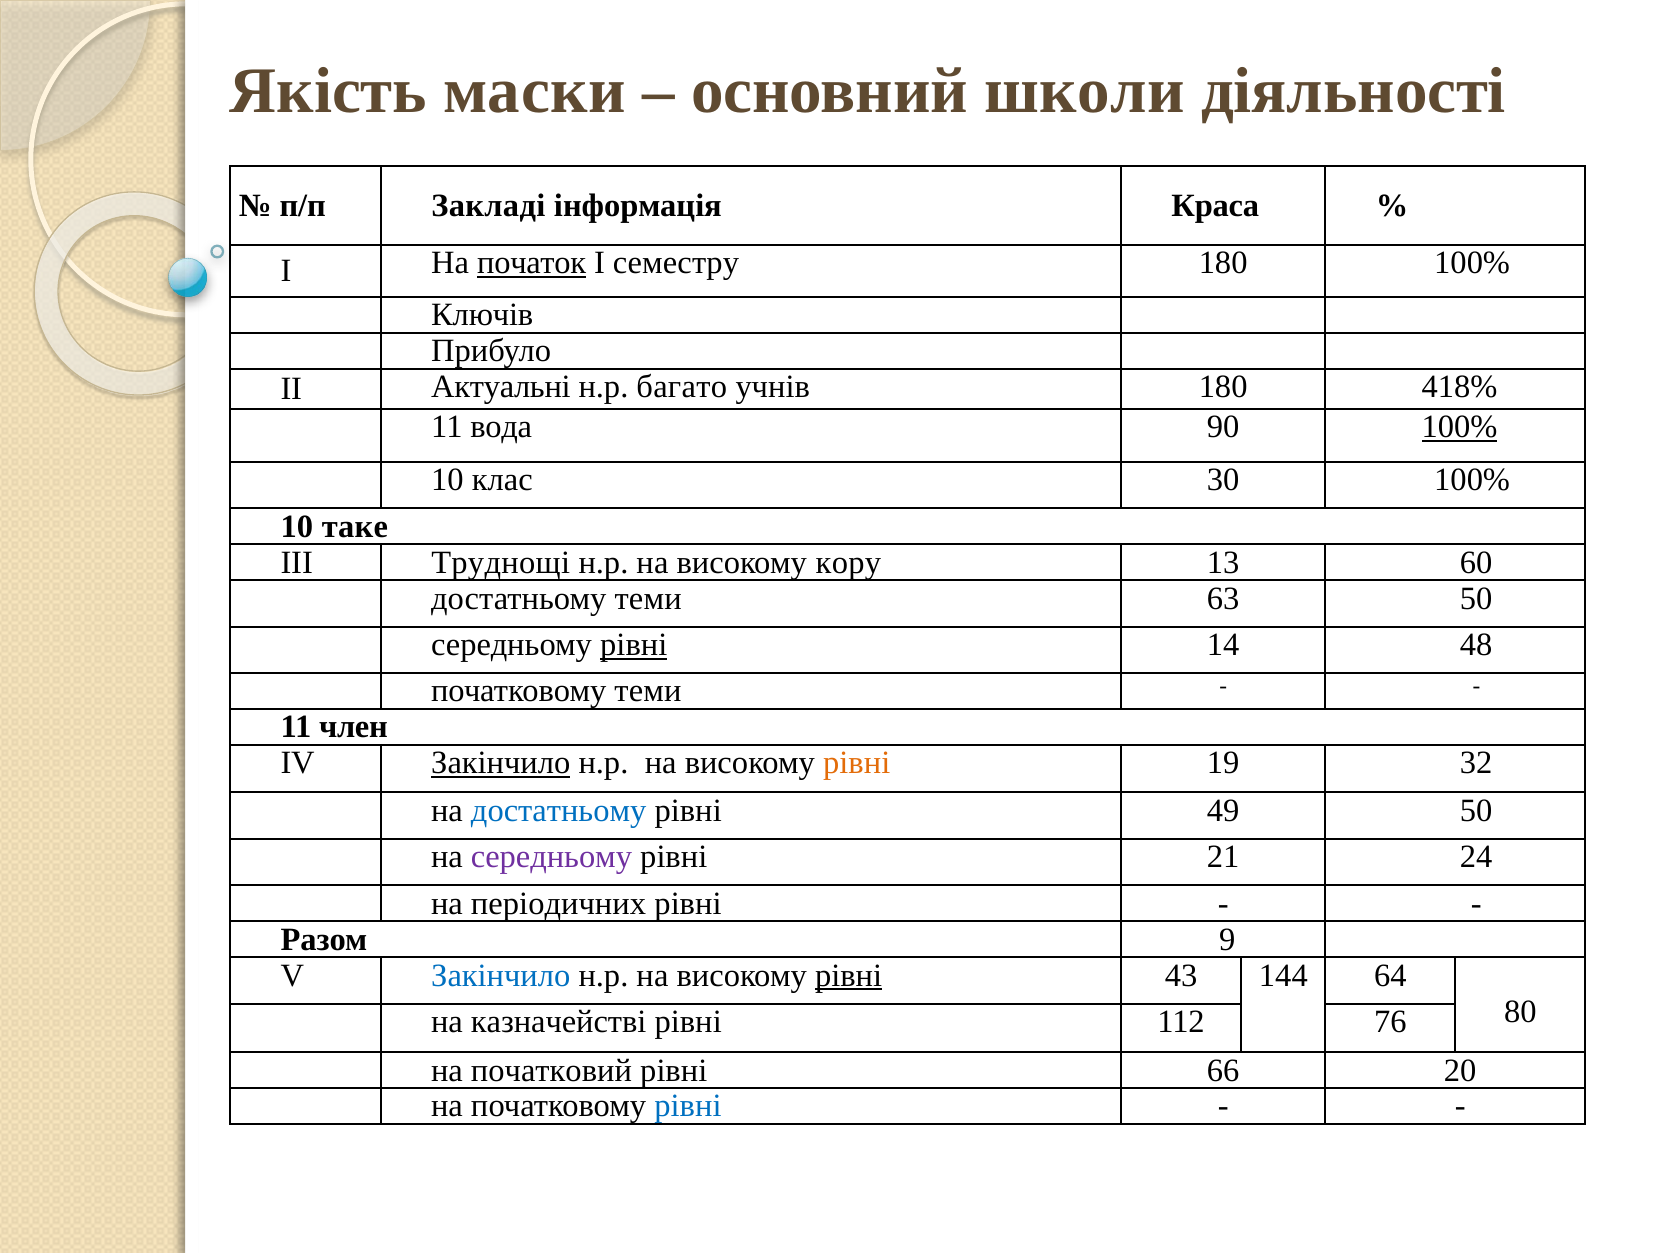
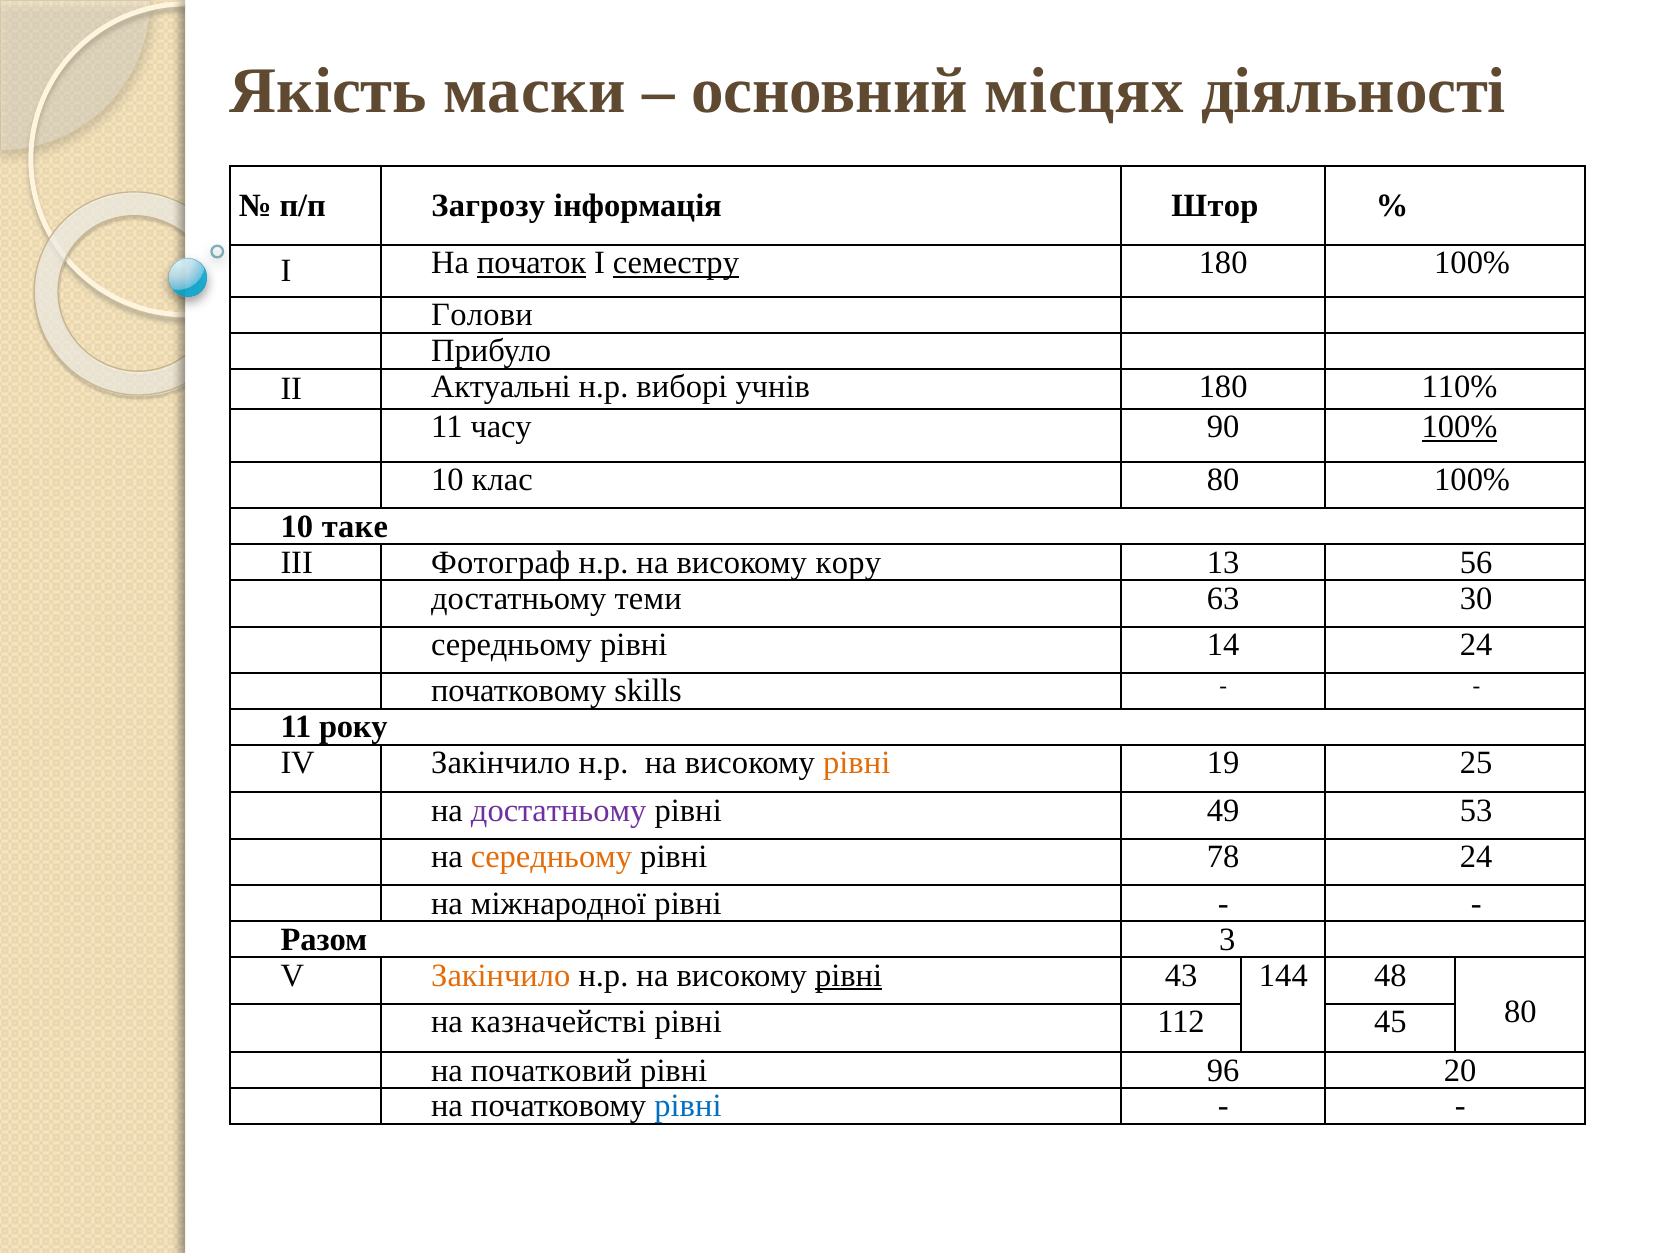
школи: школи -> місцях
Закладі: Закладі -> Загрозу
Краса: Краса -> Штор
семестру underline: none -> present
Ключів: Ключів -> Голови
багато: багато -> виборі
418%: 418% -> 110%
вода: вода -> часу
клас 30: 30 -> 80
Труднощі: Труднощі -> Фотограф
60: 60 -> 56
63 50: 50 -> 30
рівні at (634, 645) underline: present -> none
14 48: 48 -> 24
початковому теми: теми -> skills
член: член -> року
Закінчило at (501, 763) underline: present -> none
32: 32 -> 25
достатньому at (559, 811) colour: blue -> purple
49 50: 50 -> 53
середньому at (551, 857) colour: purple -> orange
21: 21 -> 78
періодичних: періодичних -> міжнародної
9: 9 -> 3
Закінчило at (501, 976) colour: blue -> orange
64: 64 -> 48
76: 76 -> 45
66: 66 -> 96
